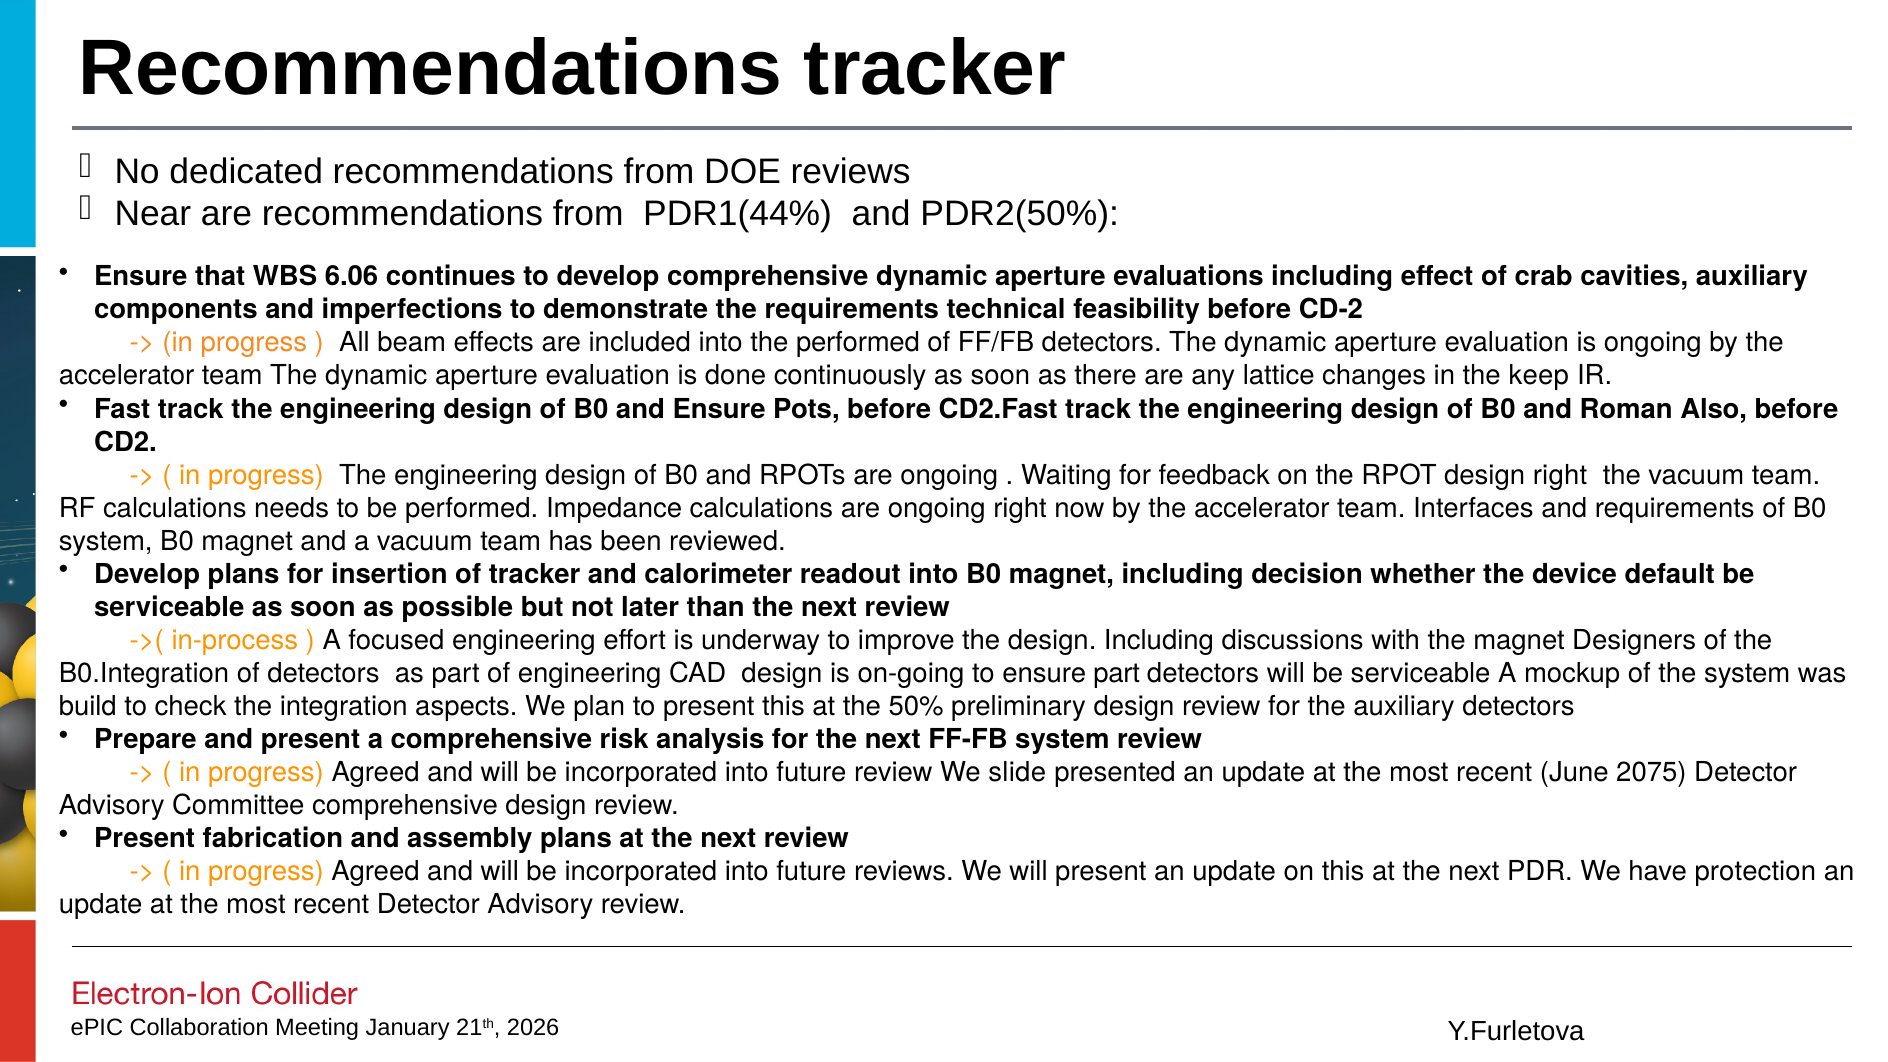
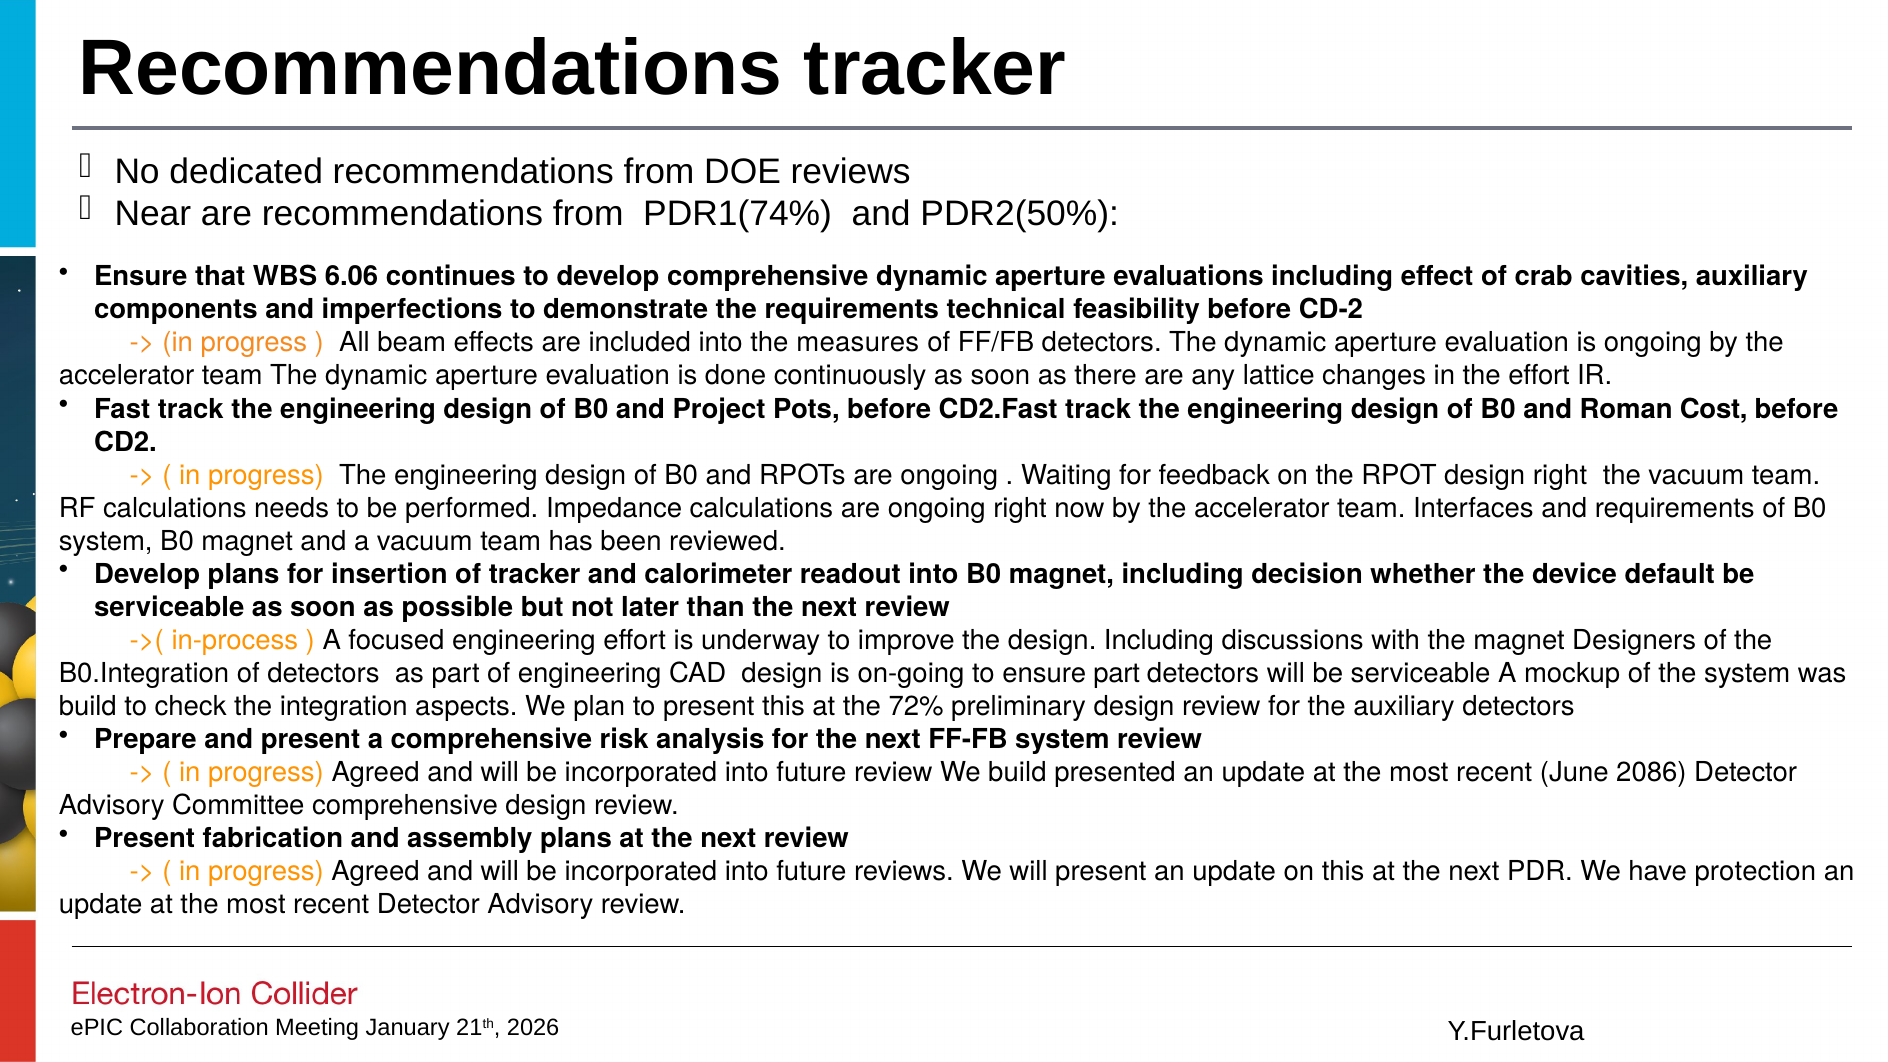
PDR1(44%: PDR1(44% -> PDR1(74%
the performed: performed -> measures
the keep: keep -> effort
and Ensure: Ensure -> Project
Also: Also -> Cost
50%: 50% -> 72%
We slide: slide -> build
2075: 2075 -> 2086
